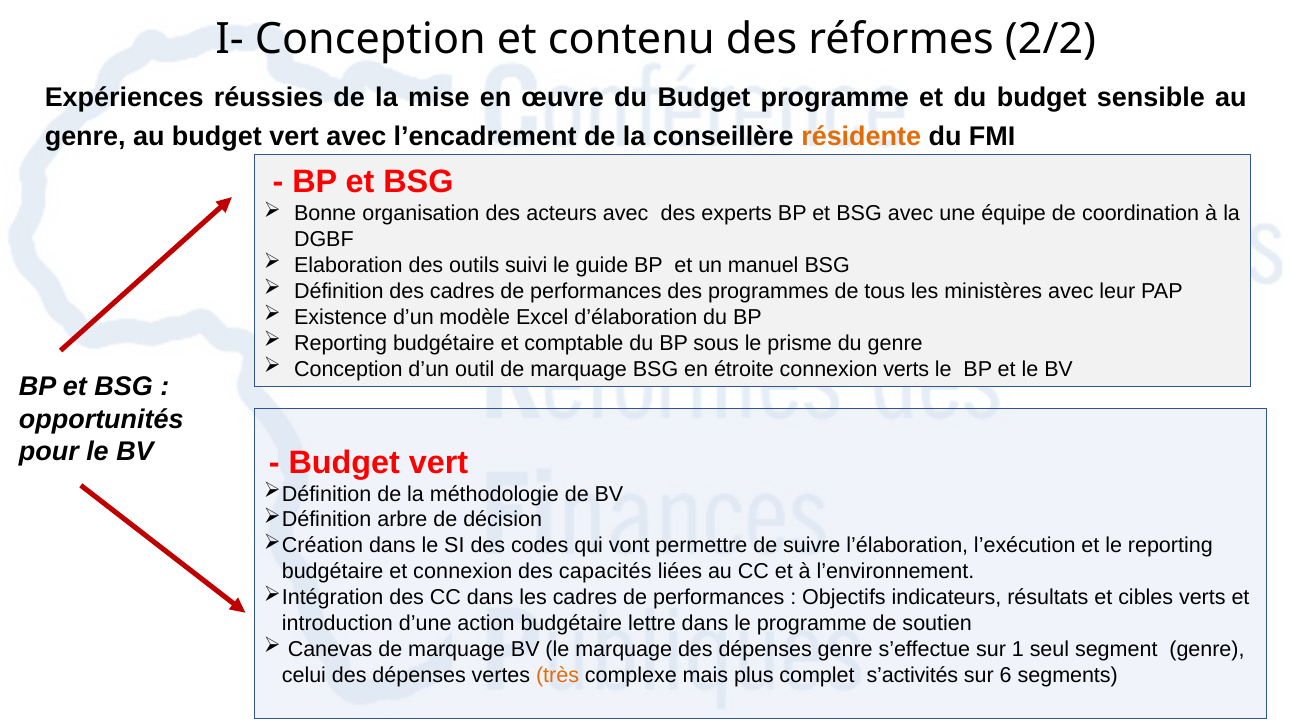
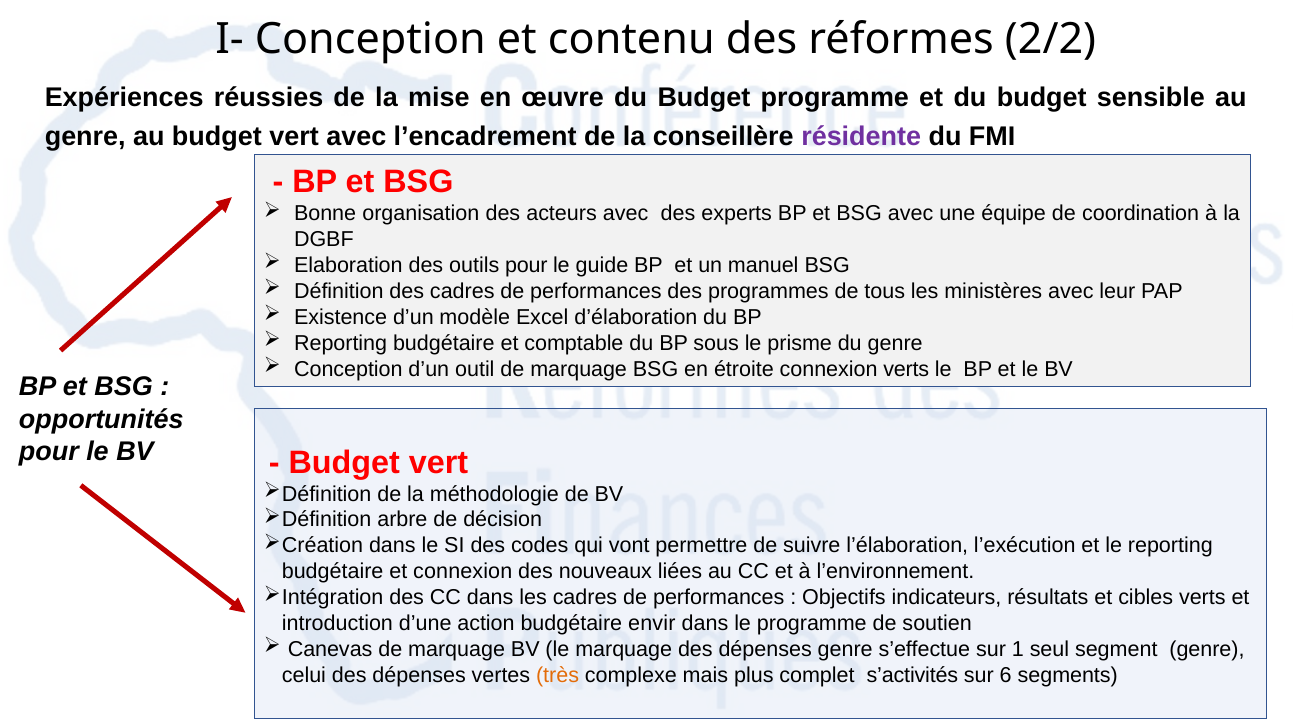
résidente colour: orange -> purple
outils suivi: suivi -> pour
capacités: capacités -> nouveaux
lettre: lettre -> envir
